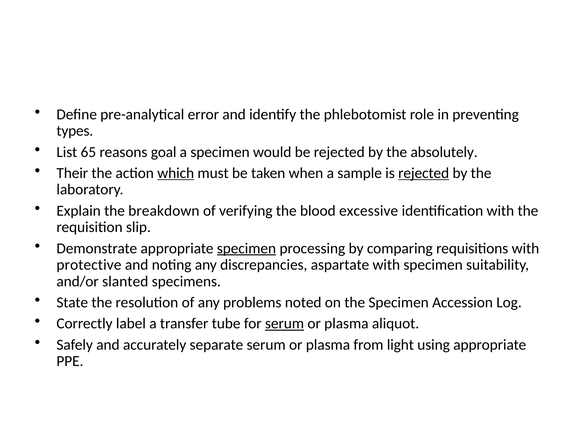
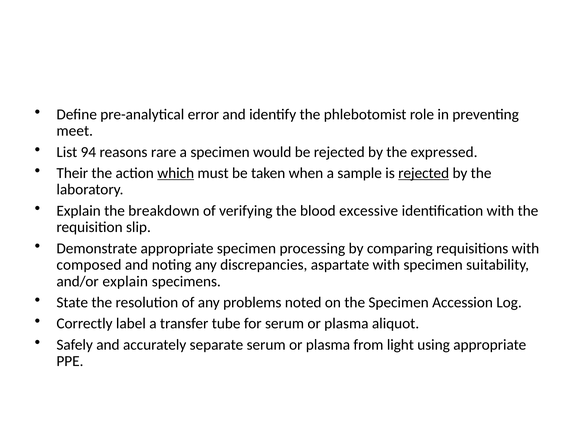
types: types -> meet
65: 65 -> 94
goal: goal -> rare
absolutely: absolutely -> expressed
specimen at (246, 248) underline: present -> none
protective: protective -> composed
and/or slanted: slanted -> explain
serum at (285, 324) underline: present -> none
